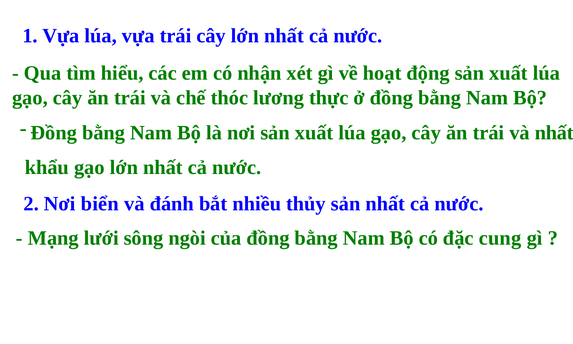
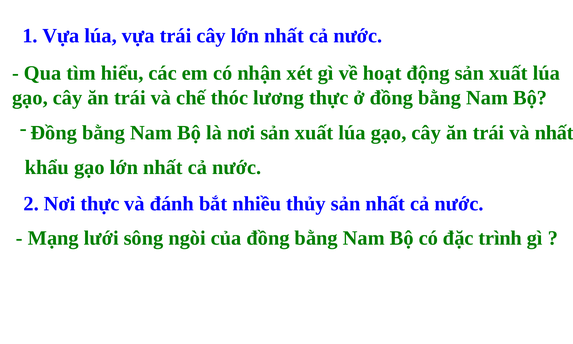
Nơi biển: biển -> thực
cung: cung -> trình
